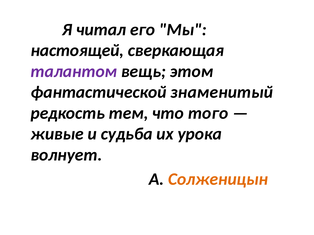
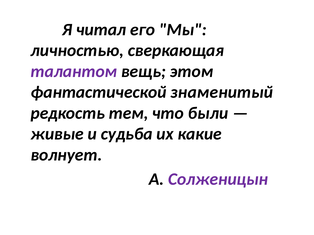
настоящей: настоящей -> личностью
того: того -> были
урока: урока -> какие
Солженицын colour: orange -> purple
